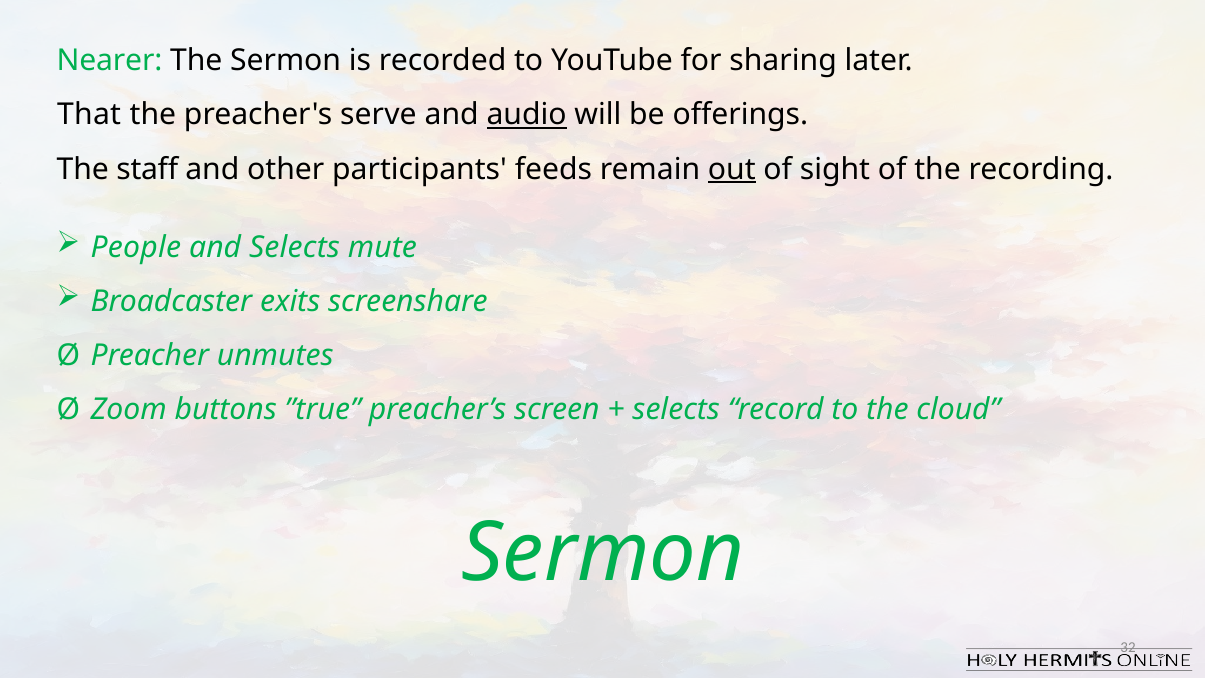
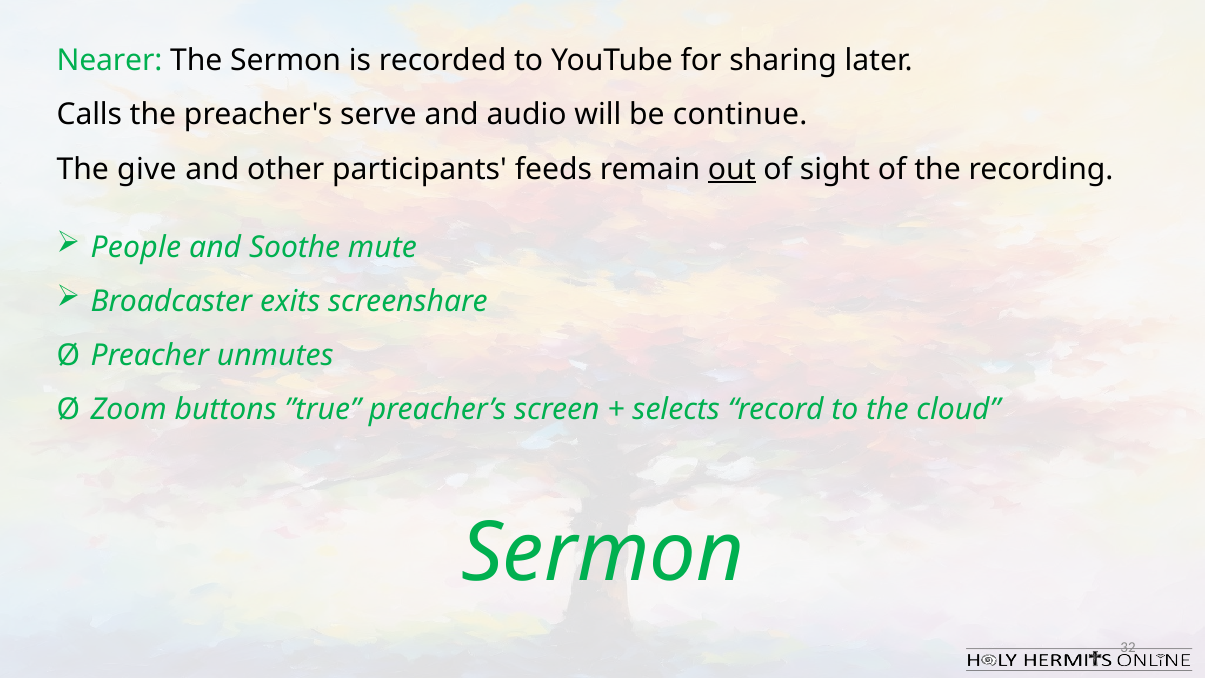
That: That -> Calls
audio underline: present -> none
offerings: offerings -> continue
staff: staff -> give
and Selects: Selects -> Soothe
